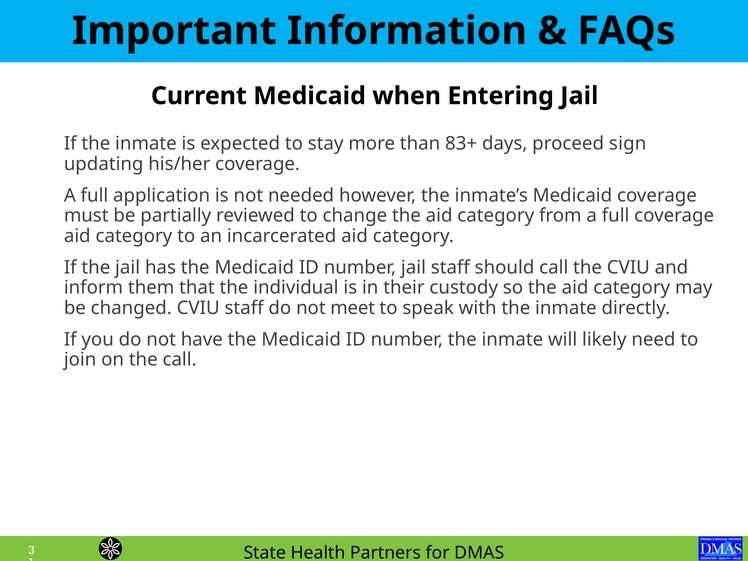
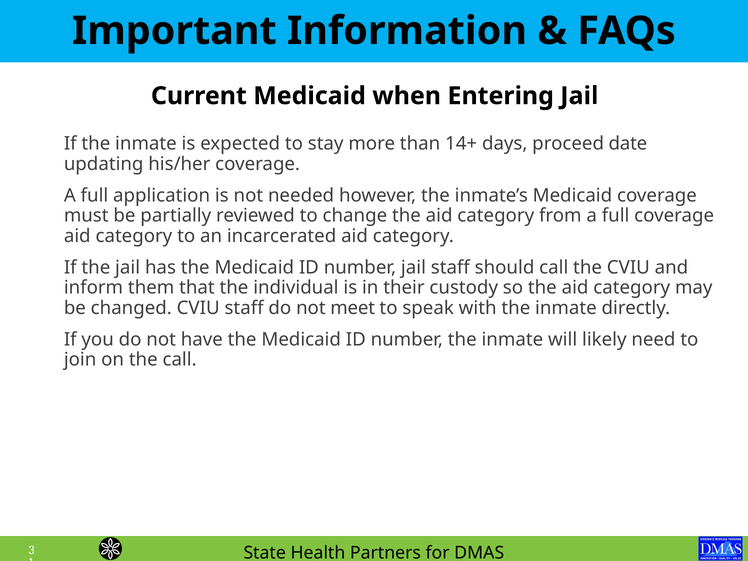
83+: 83+ -> 14+
sign: sign -> date
